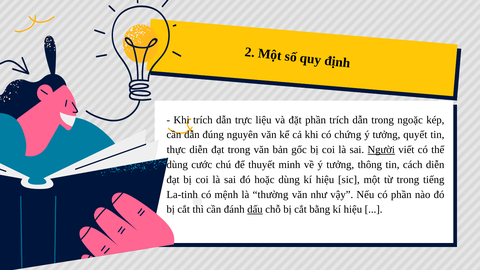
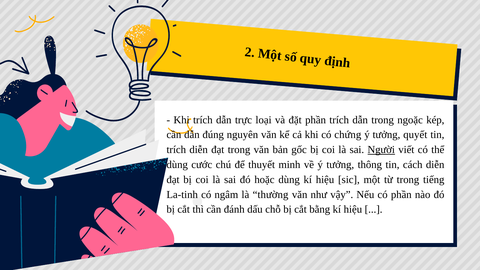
liệu: liệu -> loại
thực at (176, 150): thực -> trích
mệnh: mệnh -> ngâm
dấu underline: present -> none
